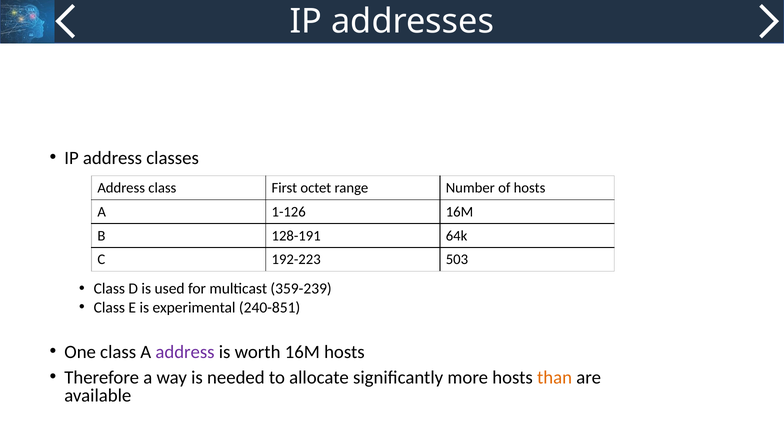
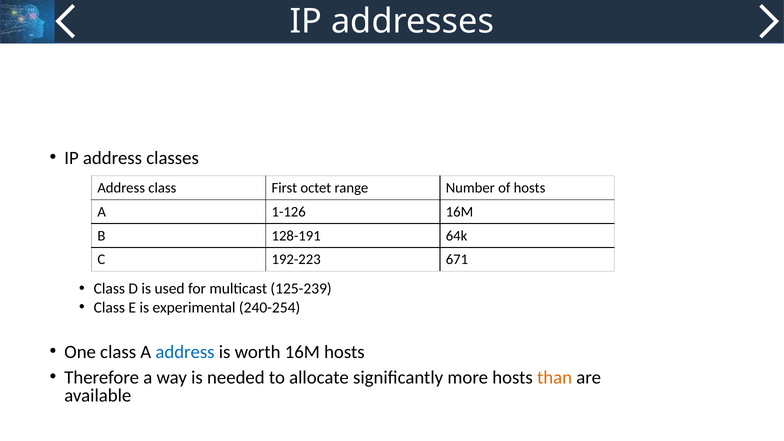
503: 503 -> 671
359-239: 359-239 -> 125-239
240-851: 240-851 -> 240-254
address at (185, 352) colour: purple -> blue
